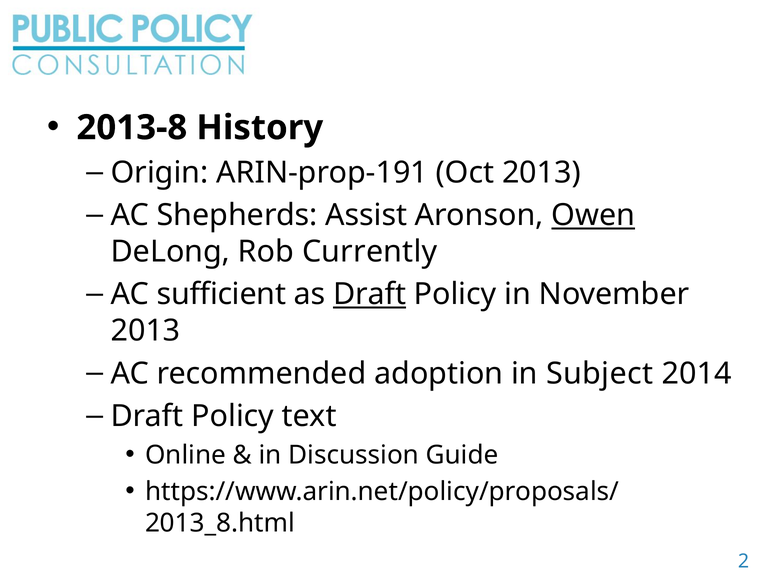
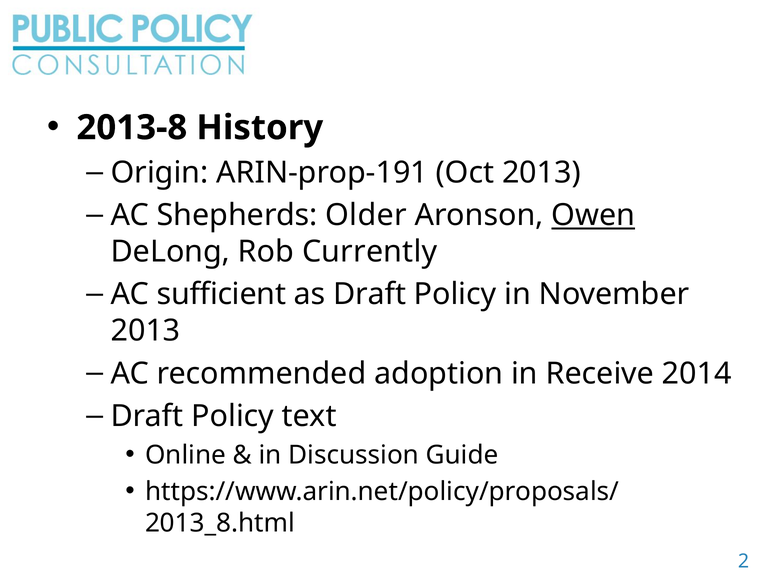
Assist: Assist -> Older
Draft at (370, 294) underline: present -> none
Subject: Subject -> Receive
